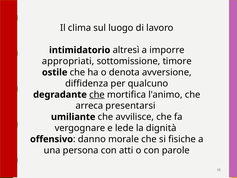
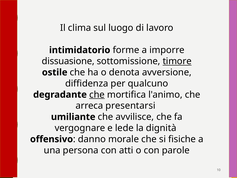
altresì: altresì -> forme
appropriati: appropriati -> dissuasione
timore underline: none -> present
